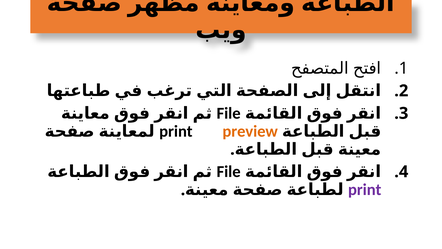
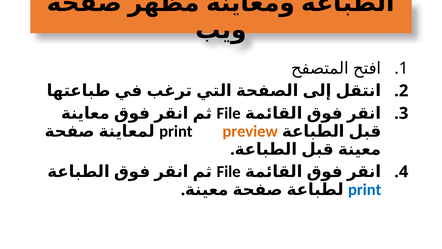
print at (365, 189) colour: purple -> blue
